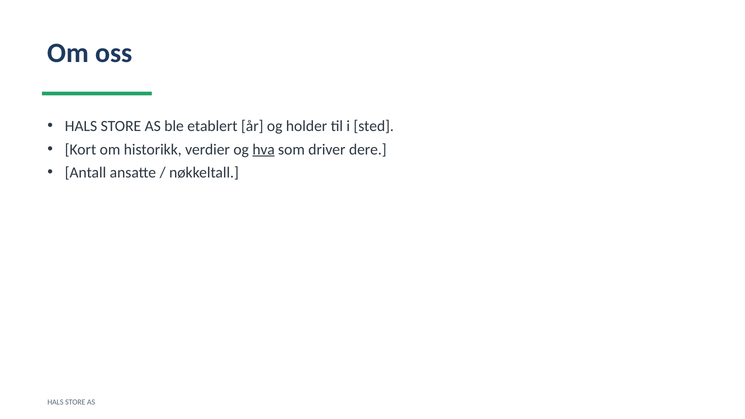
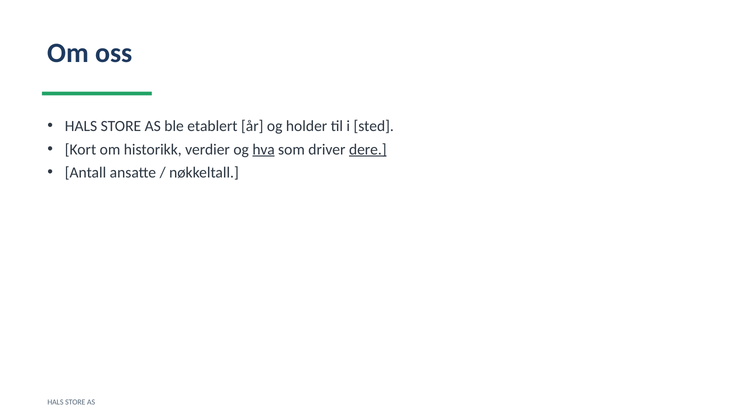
dere underline: none -> present
